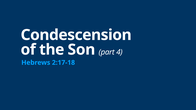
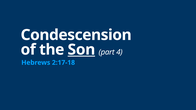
Son underline: none -> present
